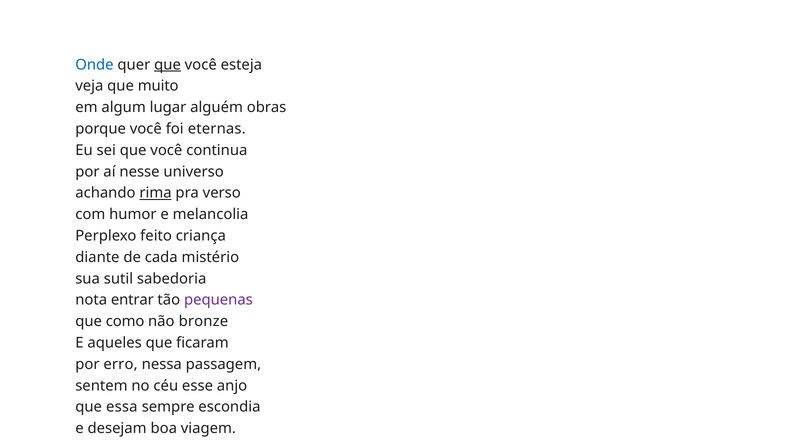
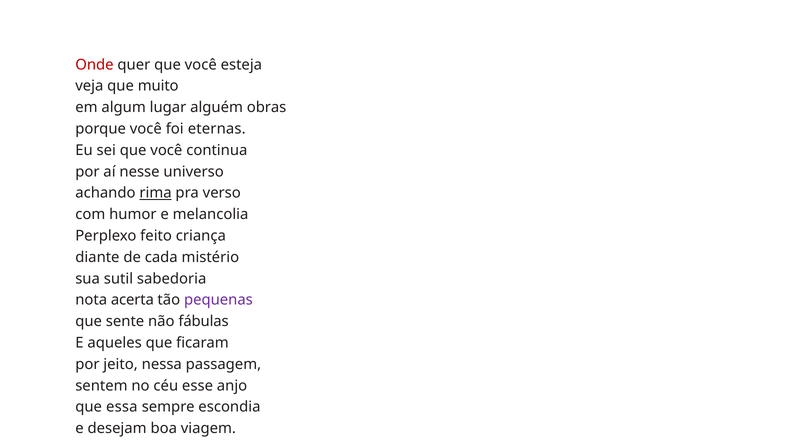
Onde colour: blue -> red
que at (168, 65) underline: present -> none
entrar: entrar -> acerta
como: como -> sente
bronze: bronze -> fábulas
erro: erro -> jeito
